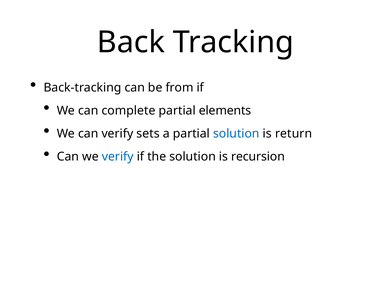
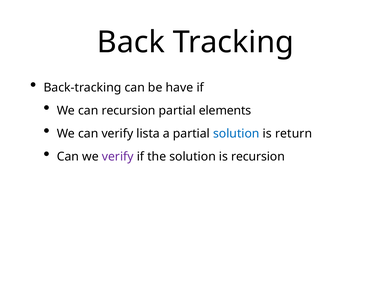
from: from -> have
can complete: complete -> recursion
sets: sets -> lista
verify at (118, 157) colour: blue -> purple
